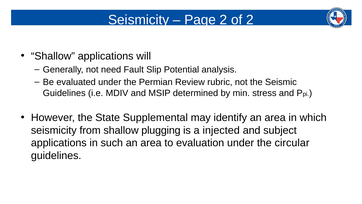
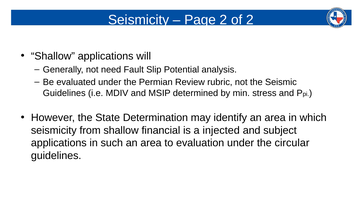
Supplemental: Supplemental -> Determination
plugging: plugging -> financial
